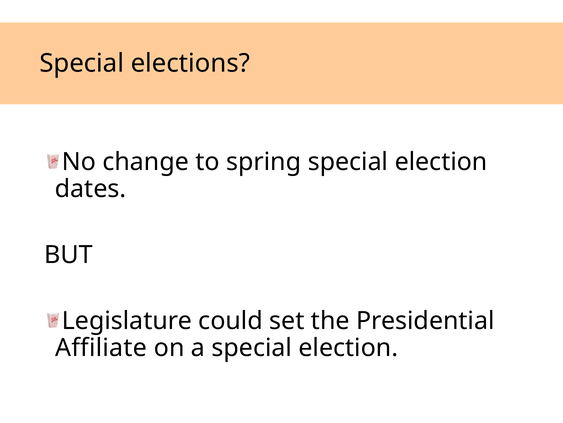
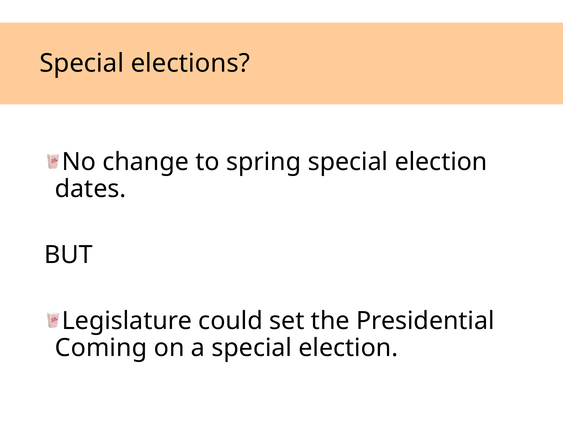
Affiliate: Affiliate -> Coming
